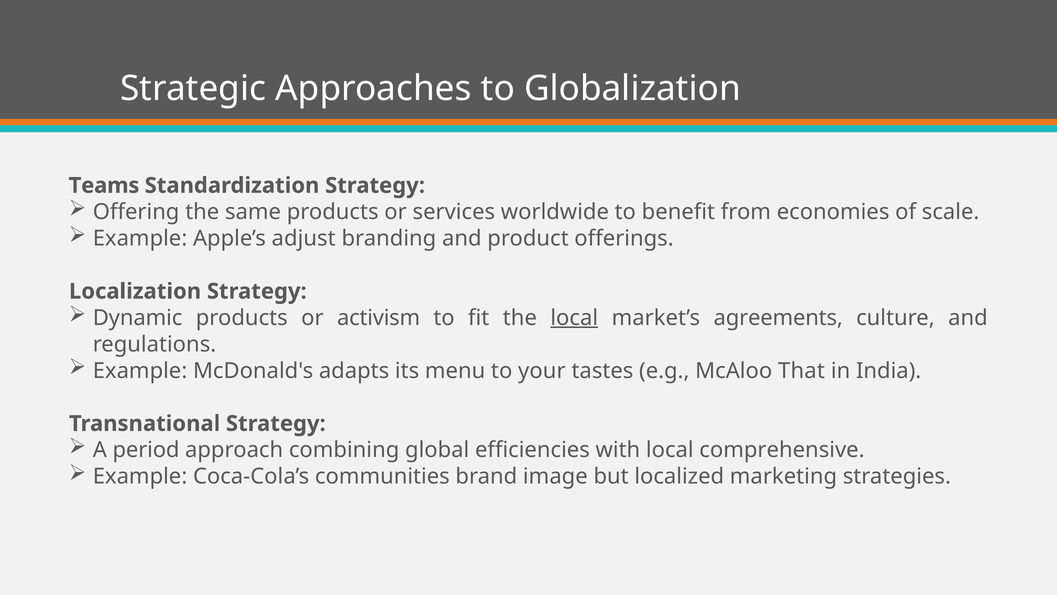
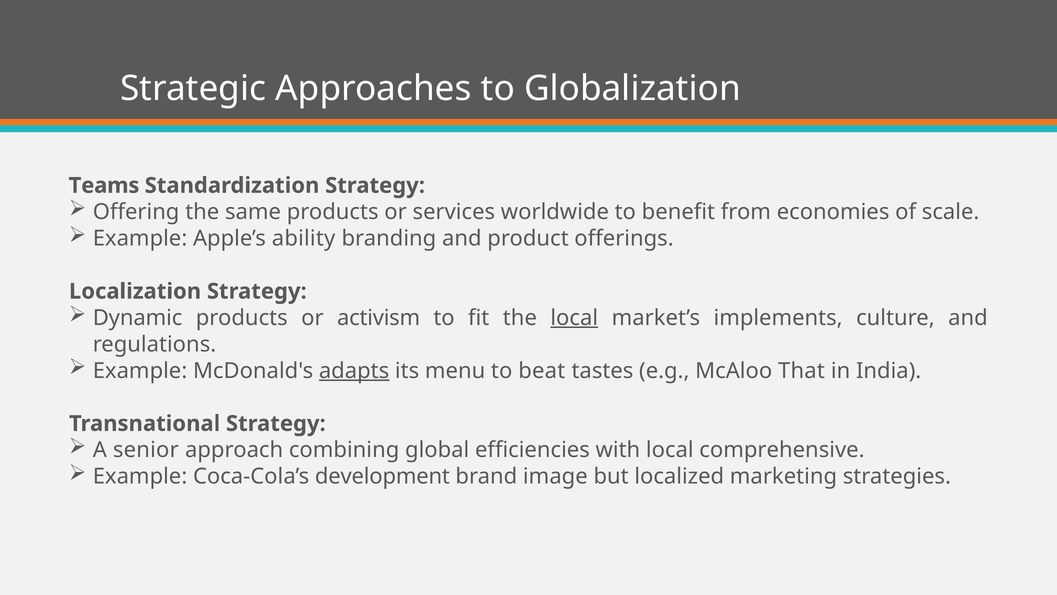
adjust: adjust -> ability
agreements: agreements -> implements
adapts underline: none -> present
your: your -> beat
period: period -> senior
communities: communities -> development
